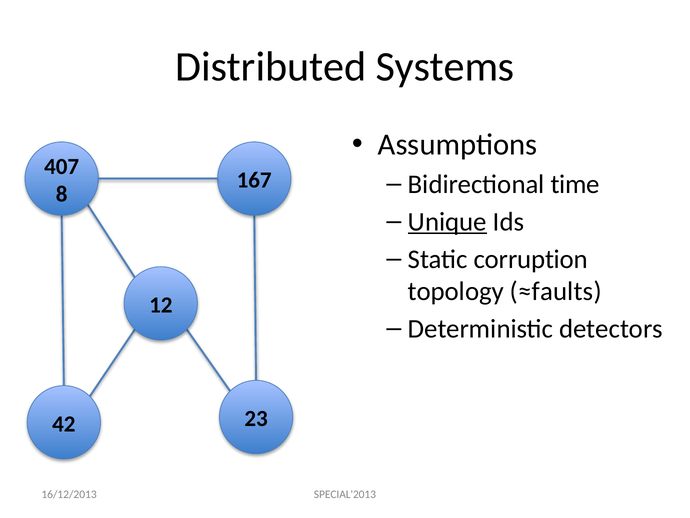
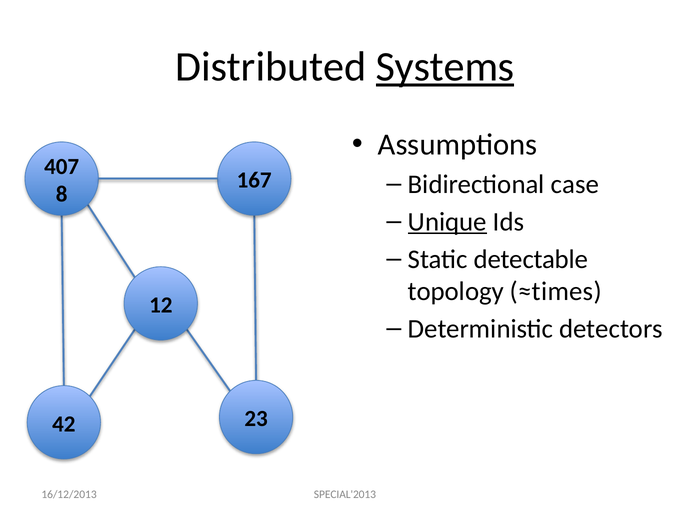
Systems underline: none -> present
time: time -> case
corruption: corruption -> detectable
≈faults: ≈faults -> ≈times
